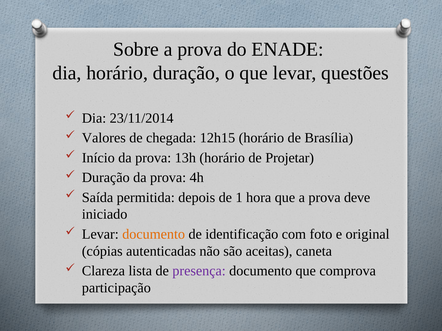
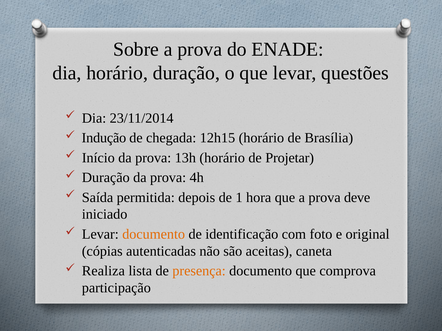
Valores: Valores -> Indução
Clareza: Clareza -> Realiza
presença colour: purple -> orange
